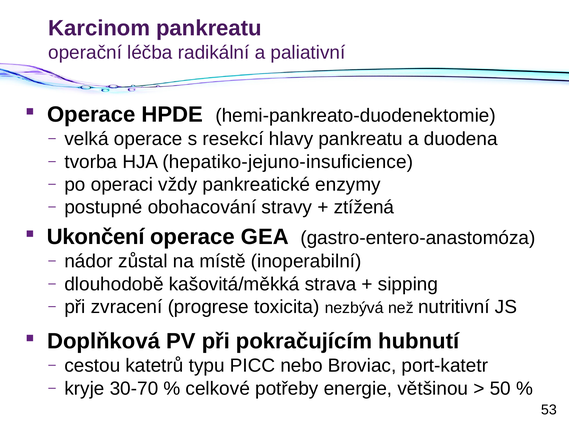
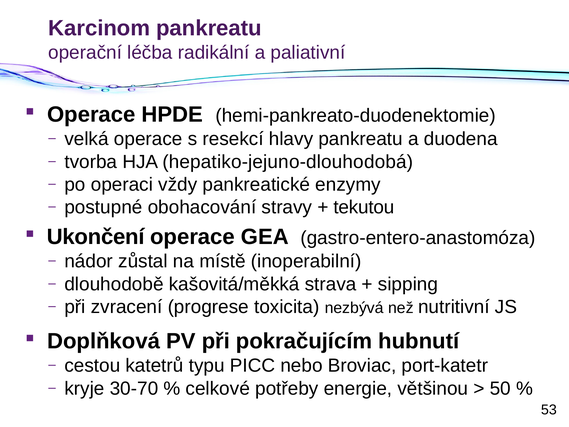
hepatiko-jejuno-insuficience: hepatiko-jejuno-insuficience -> hepatiko-jejuno-dlouhodobá
ztížená: ztížená -> tekutou
